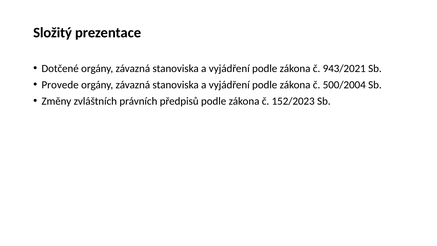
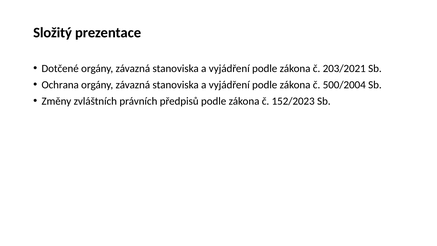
943/2021: 943/2021 -> 203/2021
Provede: Provede -> Ochrana
